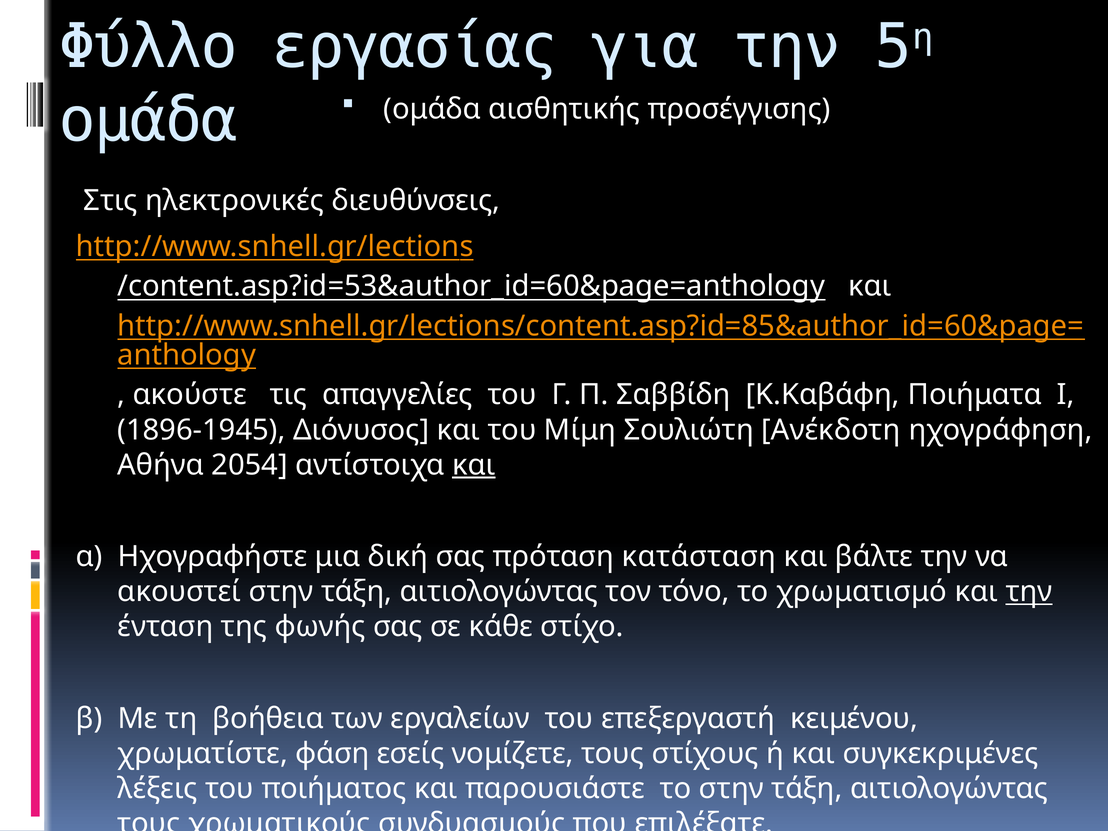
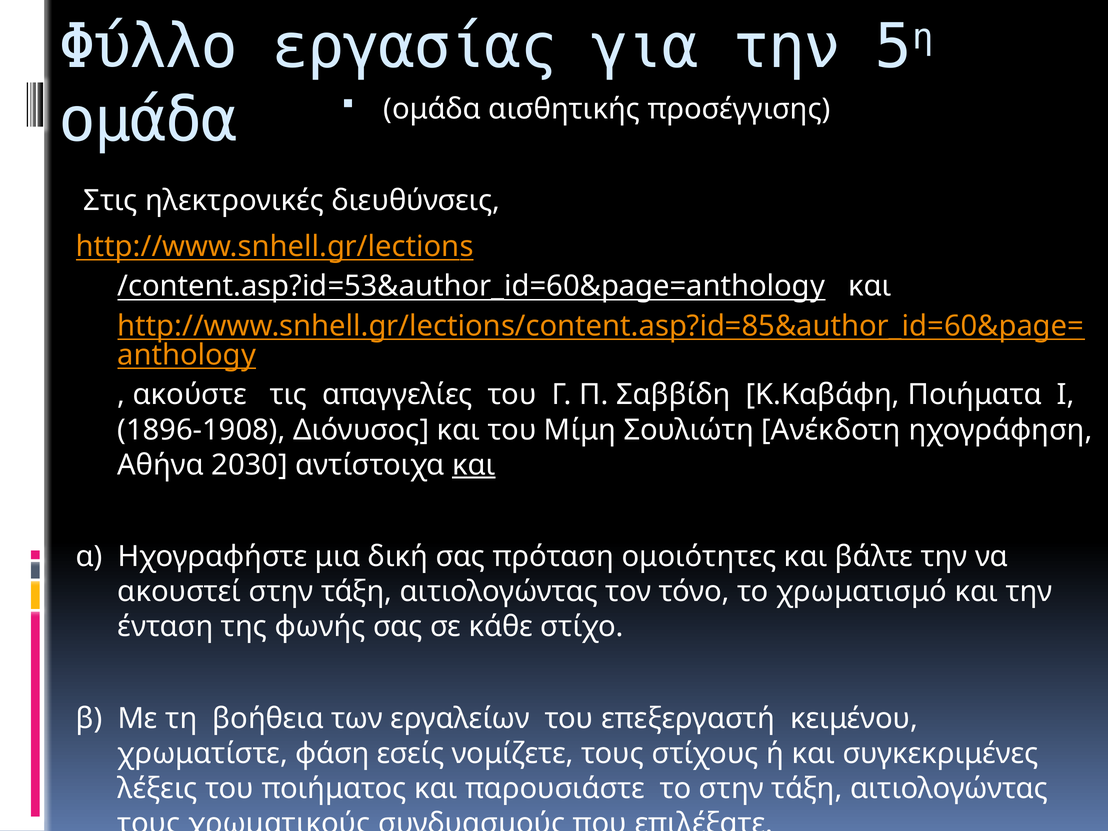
1896-1945: 1896-1945 -> 1896-1908
2054: 2054 -> 2030
κατάσταση: κατάσταση -> ομοιότητες
την at (1029, 592) underline: present -> none
